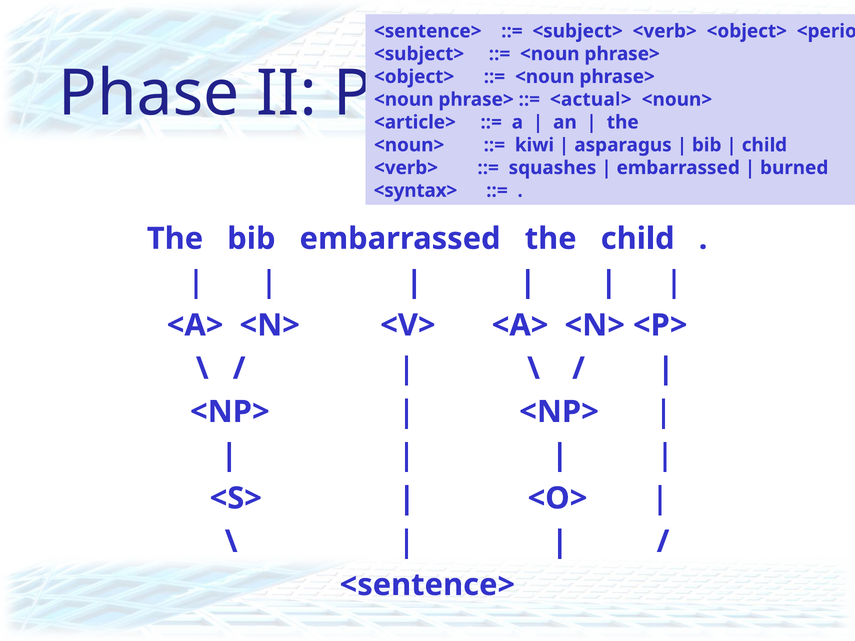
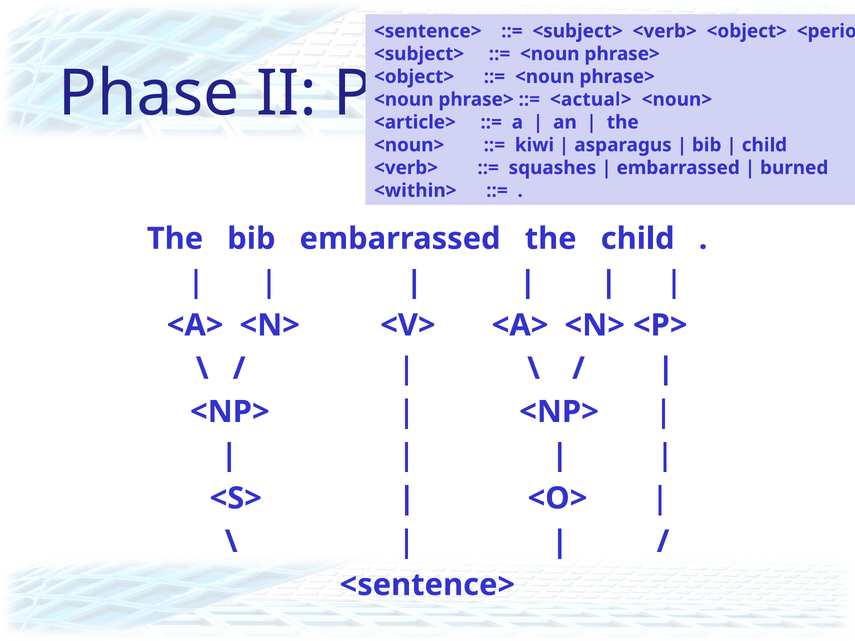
<syntax>: <syntax> -> <within>
